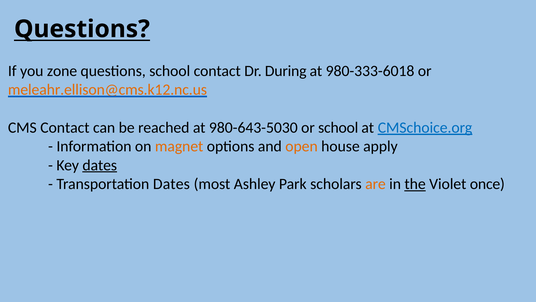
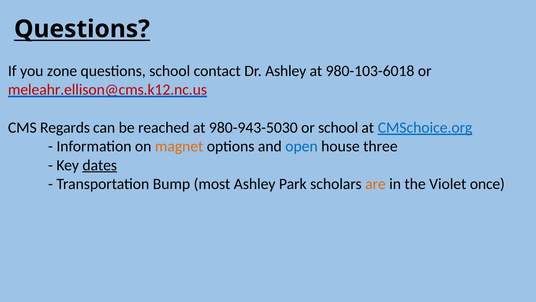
Dr During: During -> Ashley
980-333-6018: 980-333-6018 -> 980-103-6018
meleahr.ellison@cms.k12.nc.us colour: orange -> red
CMS Contact: Contact -> Regards
980-643-5030: 980-643-5030 -> 980-943-5030
open colour: orange -> blue
apply: apply -> three
Transportation Dates: Dates -> Bump
the underline: present -> none
